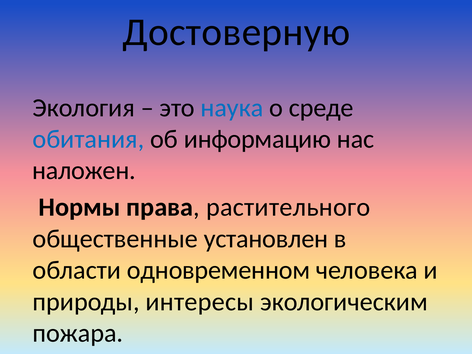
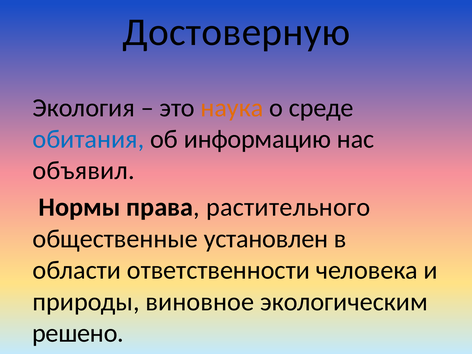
наука colour: blue -> orange
наложен: наложен -> объявил
одновременном: одновременном -> ответственности
интересы: интересы -> виновное
пожара: пожара -> решено
